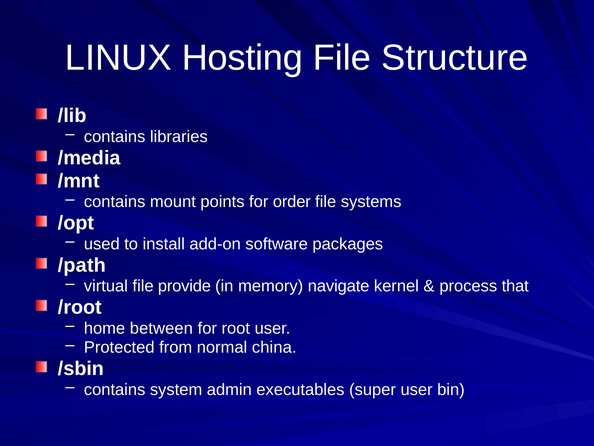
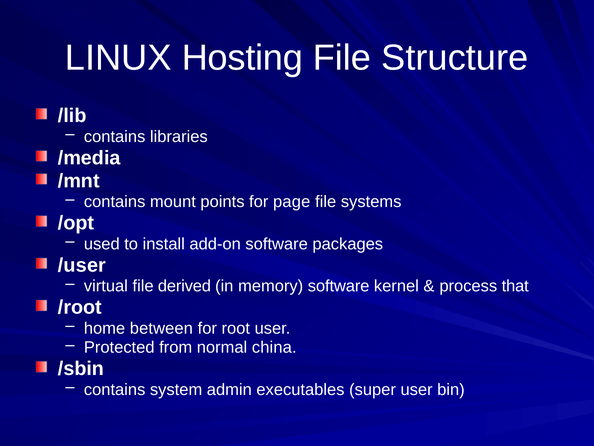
order: order -> page
/path: /path -> /user
provide: provide -> derived
memory navigate: navigate -> software
